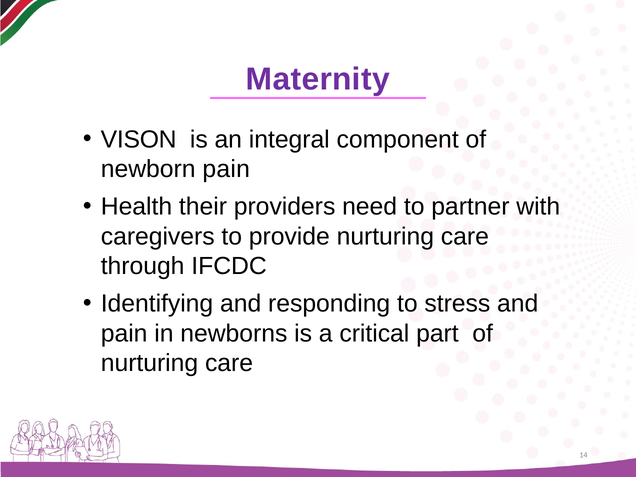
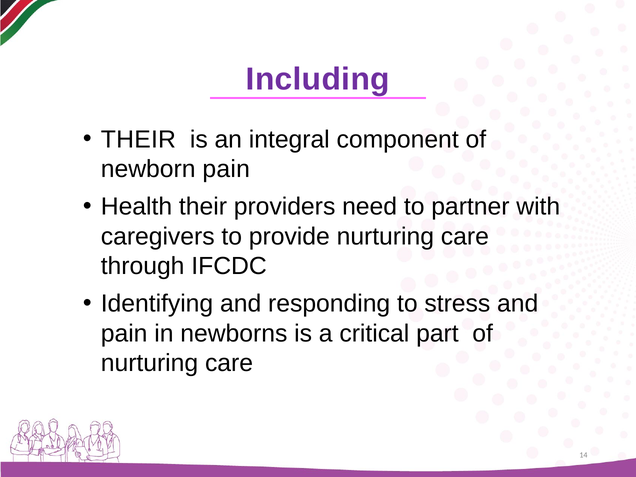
Maternity: Maternity -> Including
VISON at (139, 139): VISON -> THEIR
